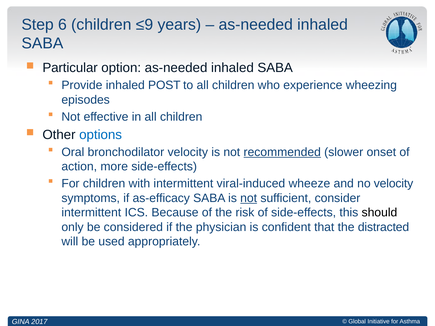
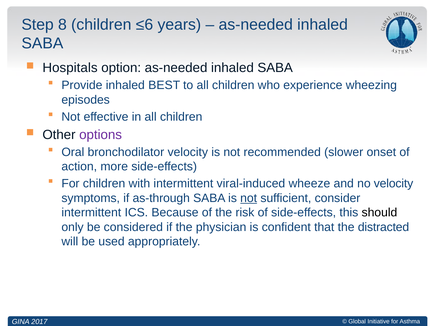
6: 6 -> 8
≤9: ≤9 -> ≤6
Particular: Particular -> Hospitals
POST: POST -> BEST
options colour: blue -> purple
recommended underline: present -> none
as-efficacy: as-efficacy -> as-through
